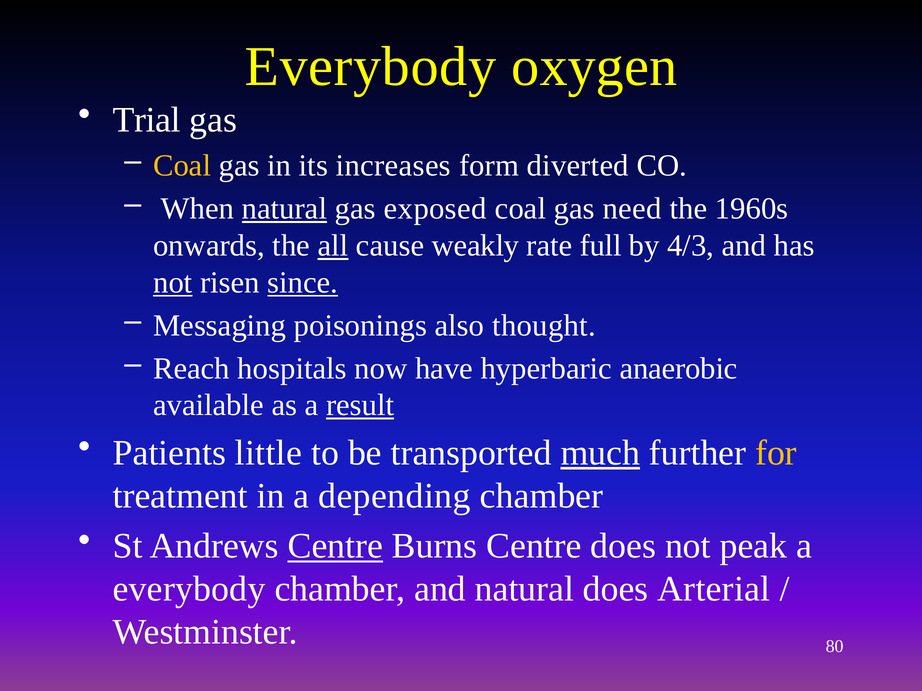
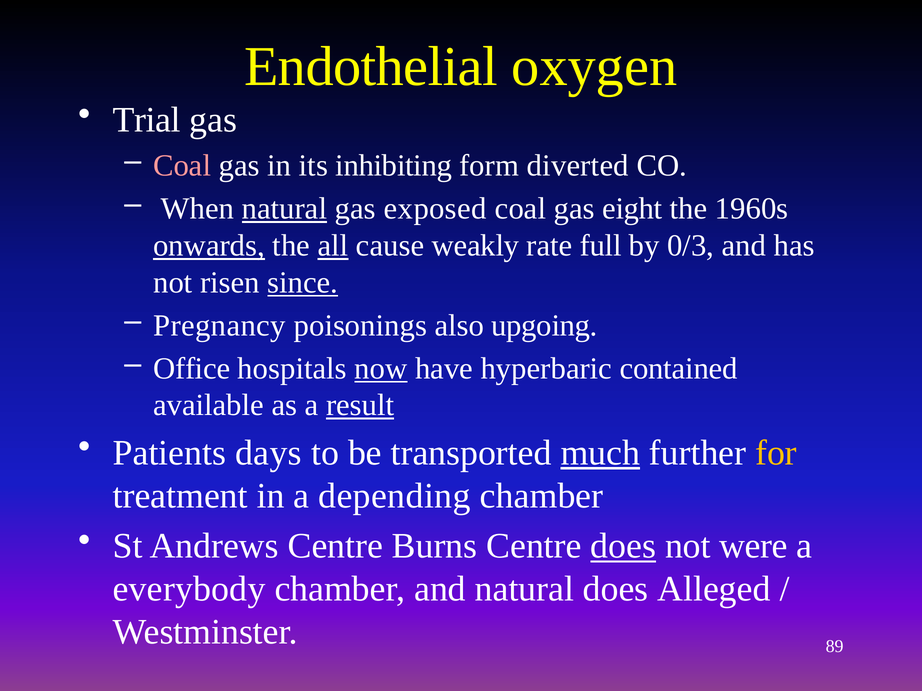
Everybody at (370, 66): Everybody -> Endothelial
Coal at (182, 166) colour: yellow -> pink
increases: increases -> inhibiting
need: need -> eight
onwards underline: none -> present
4/3: 4/3 -> 0/3
not at (173, 283) underline: present -> none
Messaging: Messaging -> Pregnancy
thought: thought -> upgoing
Reach: Reach -> Office
now underline: none -> present
anaerobic: anaerobic -> contained
little: little -> days
Centre at (335, 546) underline: present -> none
does at (623, 546) underline: none -> present
peak: peak -> were
Arterial: Arterial -> Alleged
80: 80 -> 89
